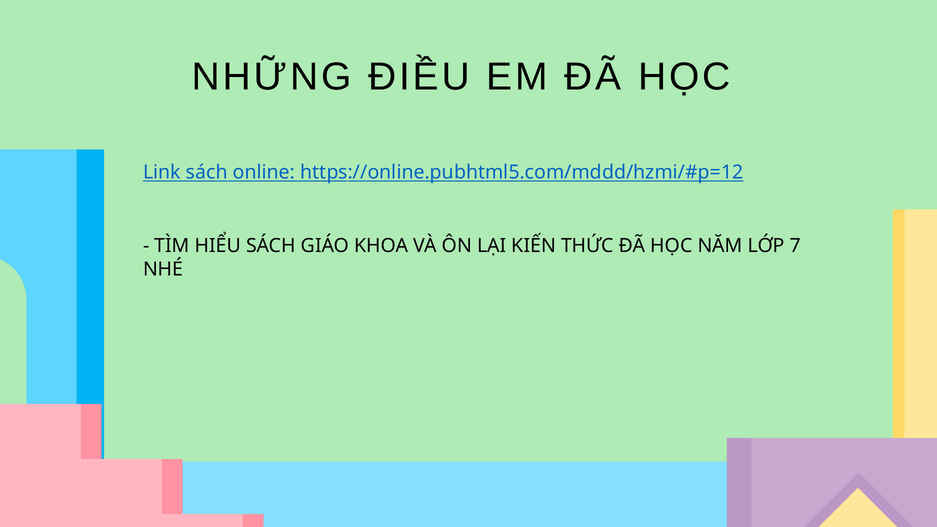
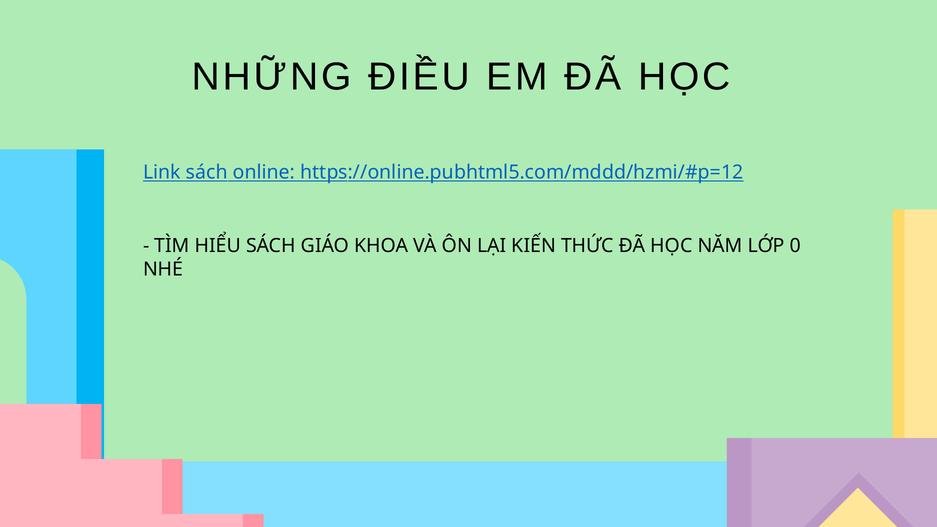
7: 7 -> 0
